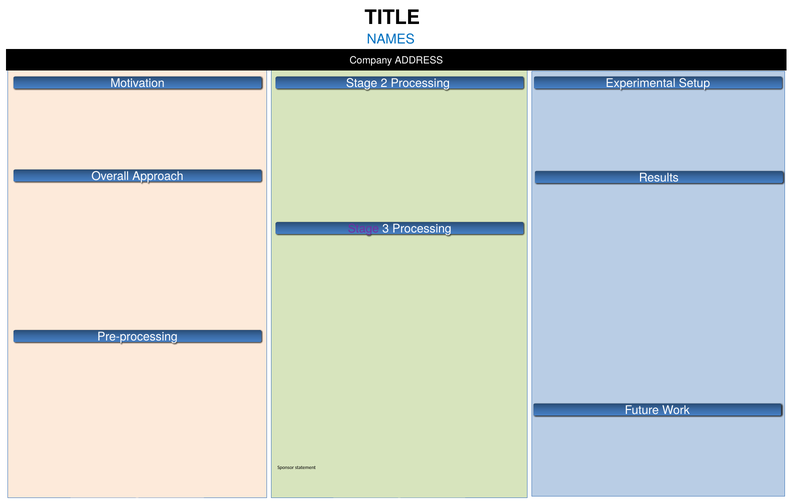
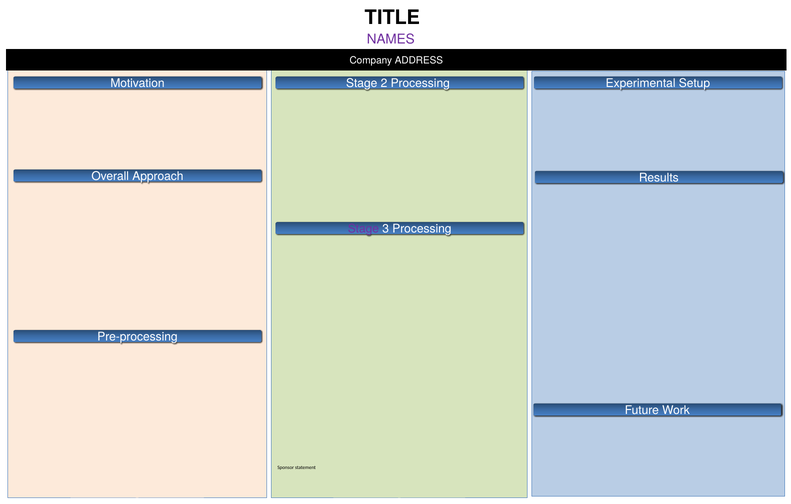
NAMES colour: blue -> purple
